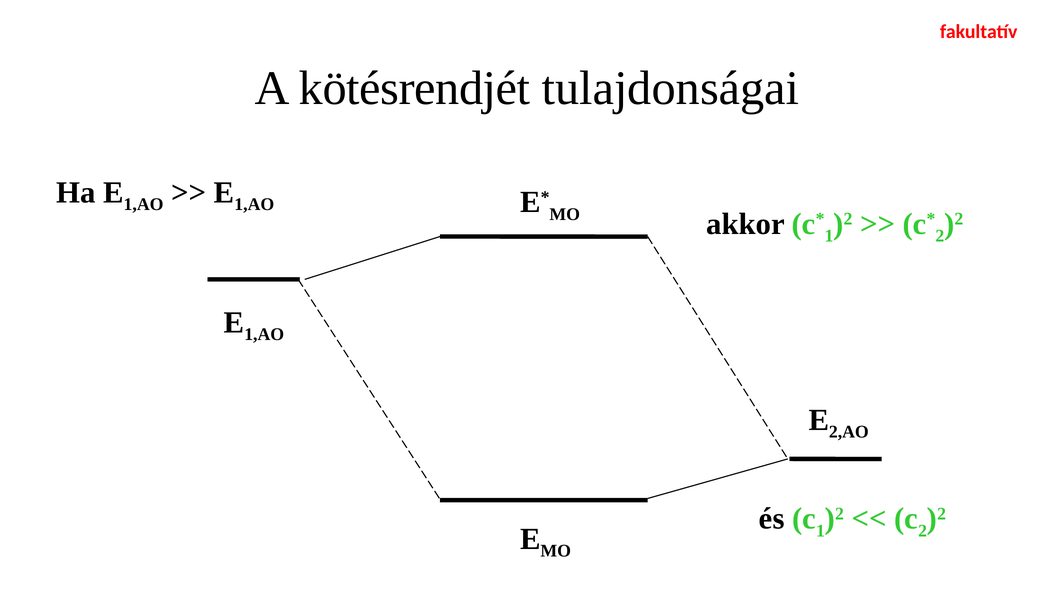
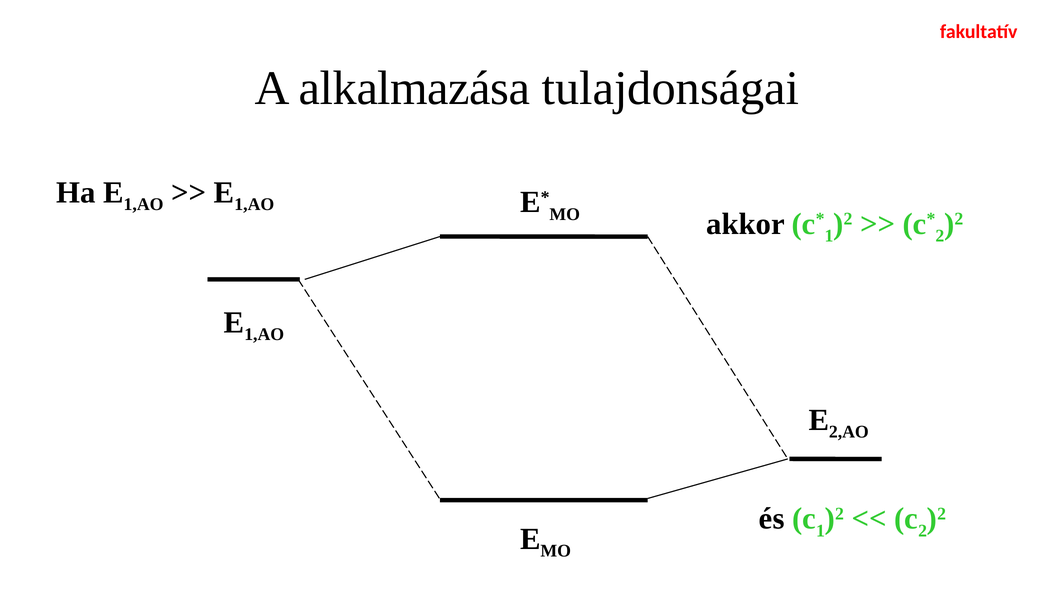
kötésrendjét: kötésrendjét -> alkalmazása
